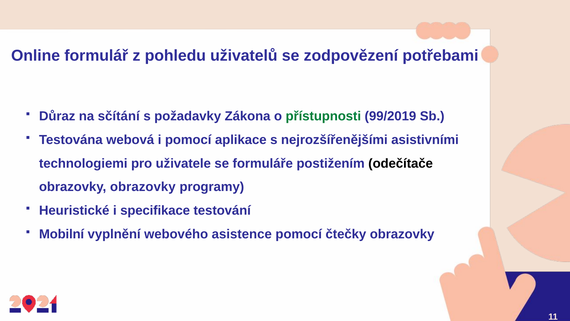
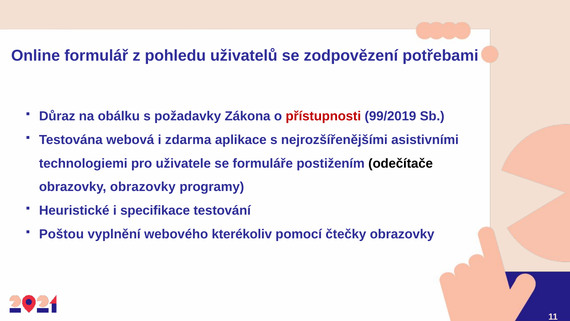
sčítání: sčítání -> obálku
přístupnosti colour: green -> red
i pomocí: pomocí -> zdarma
Mobilní: Mobilní -> Poštou
asistence: asistence -> kterékoliv
